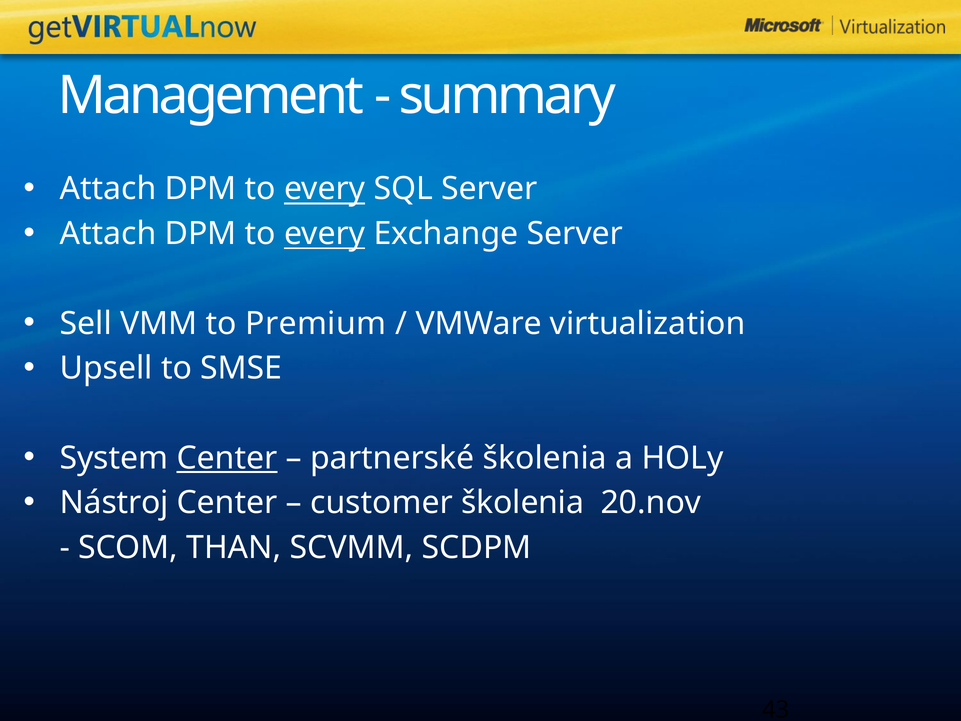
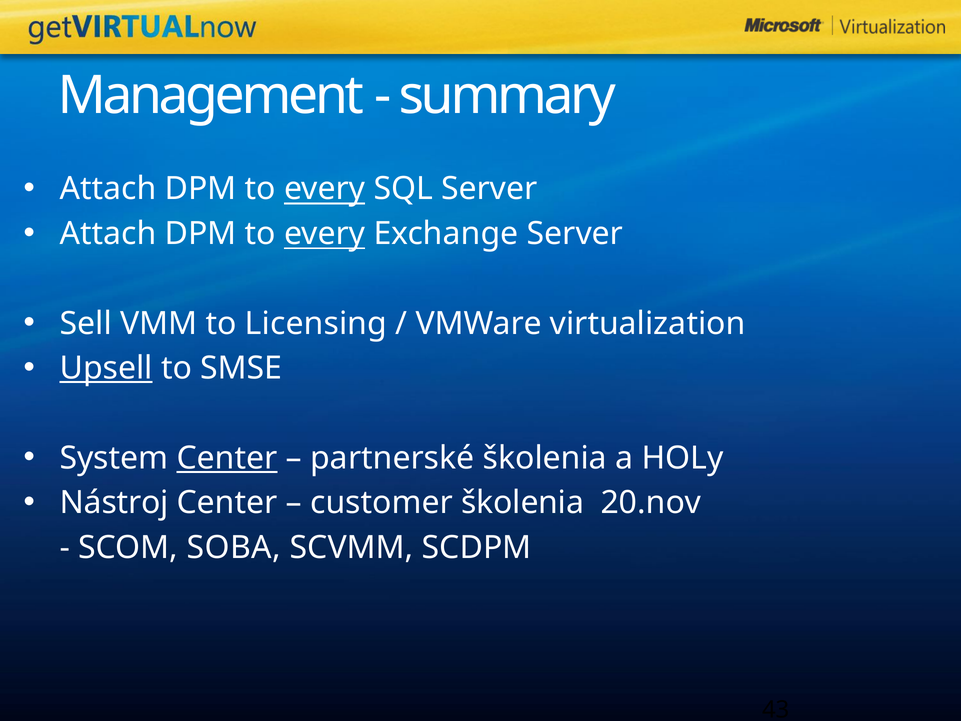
Premium: Premium -> Licensing
Upsell underline: none -> present
THAN: THAN -> SOBA
